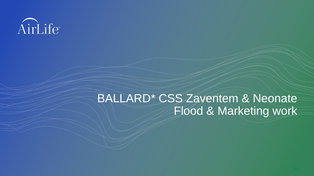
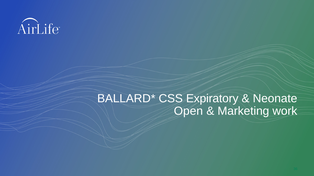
Zaventem: Zaventem -> Expiratory
Flood: Flood -> Open
